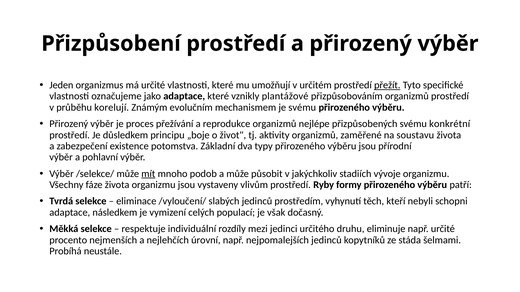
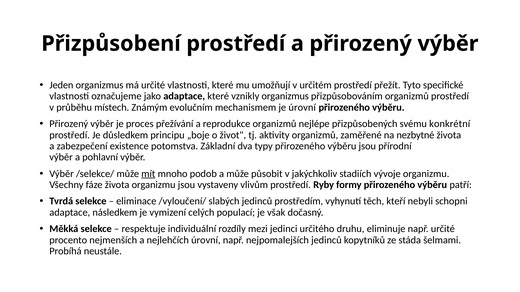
přežít underline: present -> none
vznikly plantážové: plantážové -> organizmus
korelují: korelují -> místech
je svému: svému -> úrovní
soustavu: soustavu -> nezbytné
